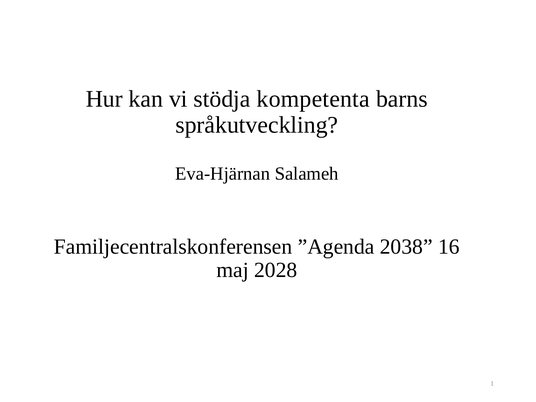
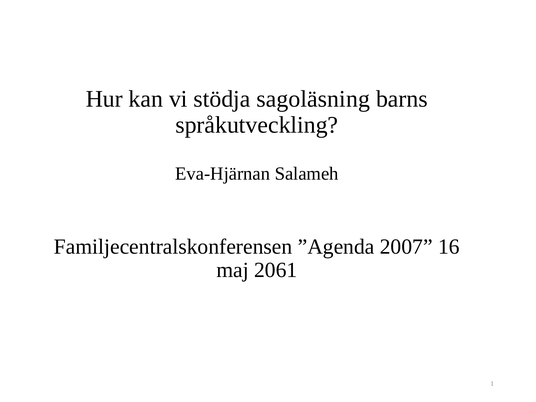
kompetenta: kompetenta -> sagoläsning
2038: 2038 -> 2007
2028: 2028 -> 2061
